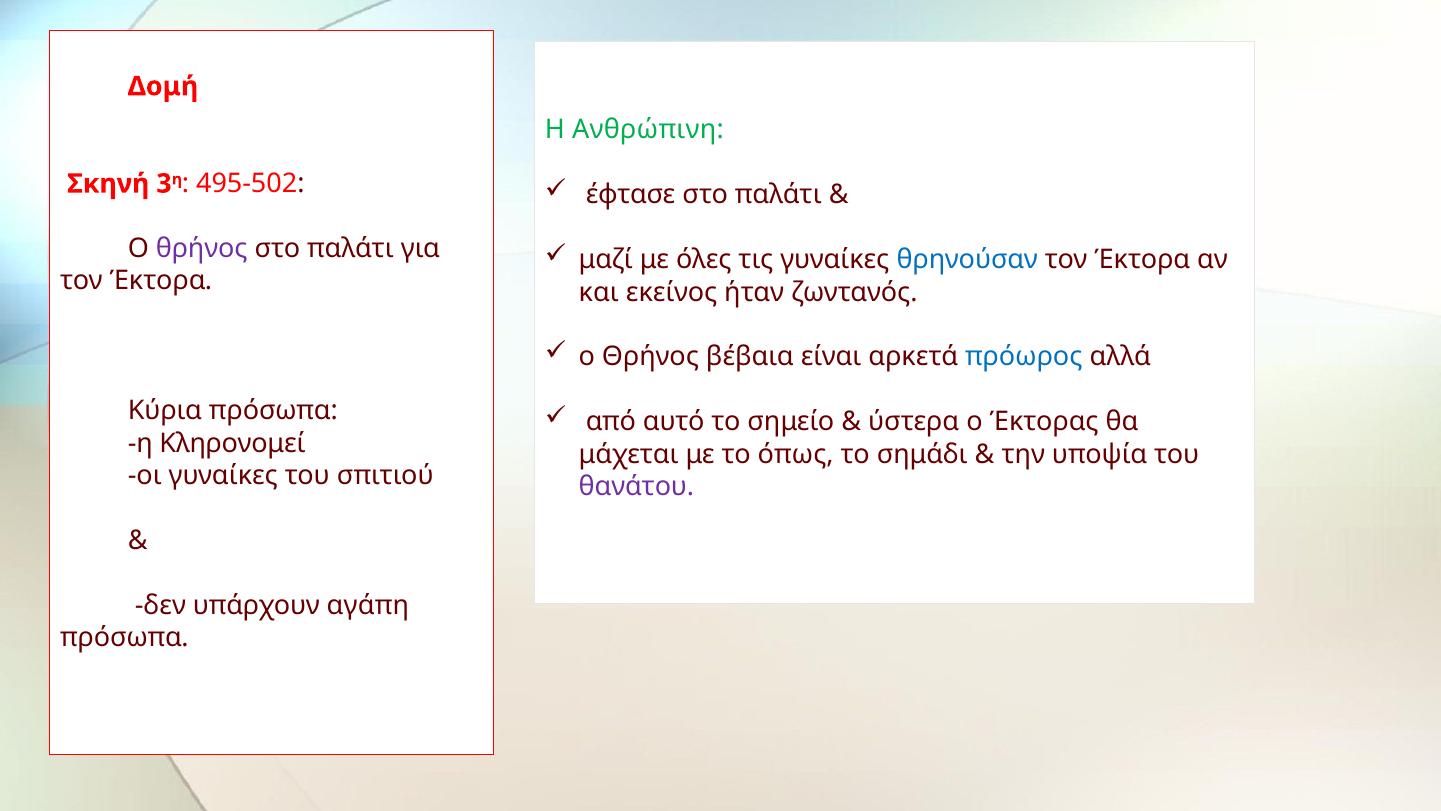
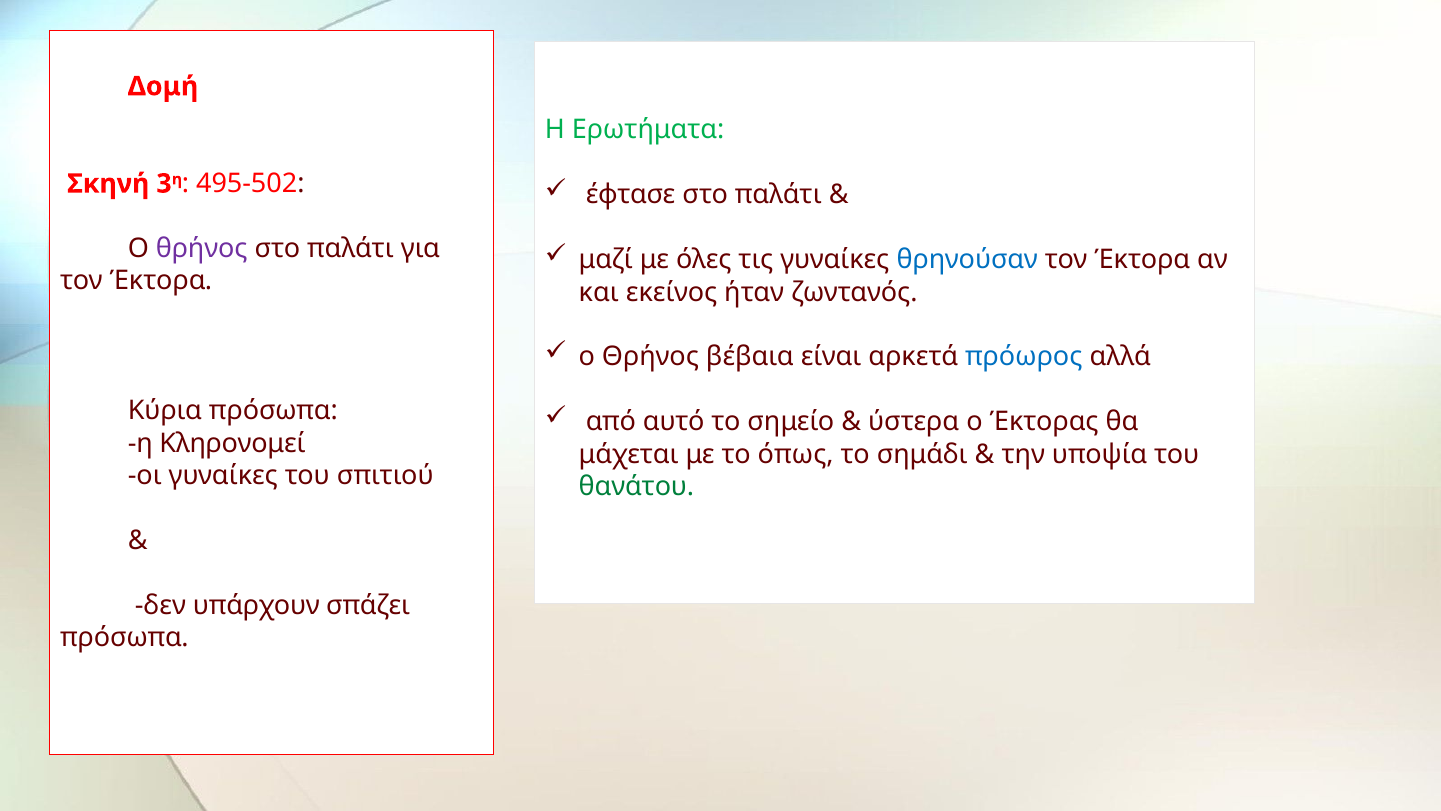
Ανθρώπινη: Ανθρώπινη -> Ερωτήματα
θανάτου colour: purple -> green
αγάπη: αγάπη -> σπάζει
